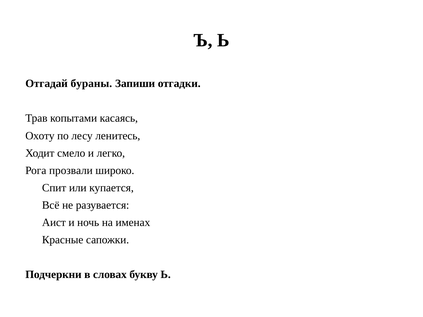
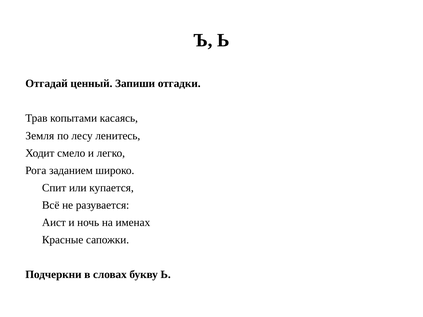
бураны: бураны -> ценный
Охоту: Охоту -> Земля
прозвали: прозвали -> заданием
